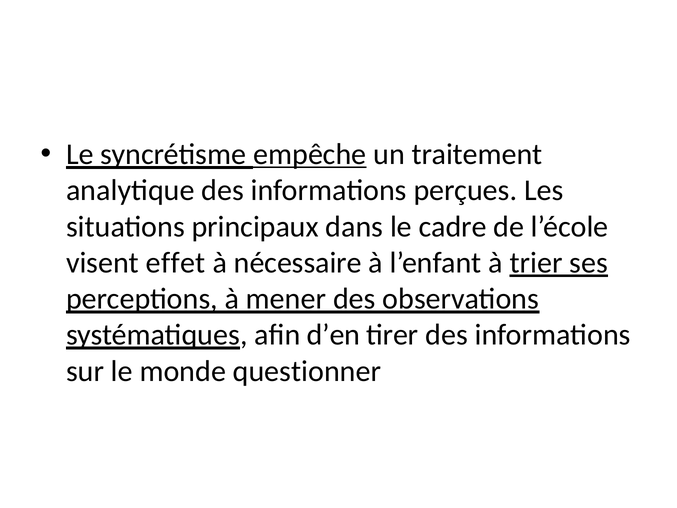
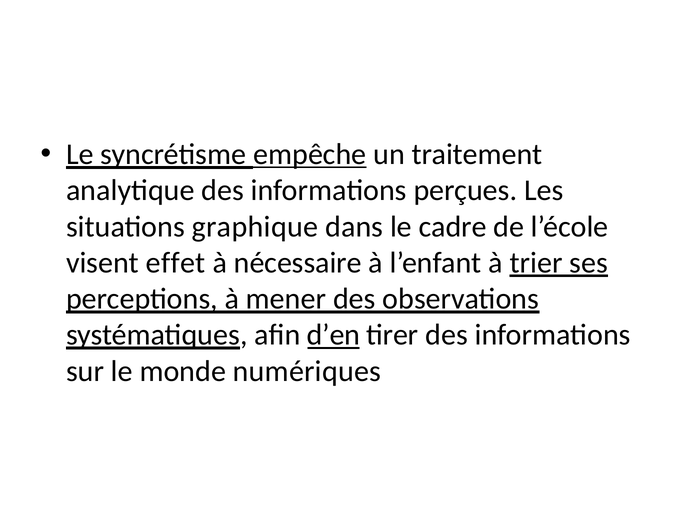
principaux: principaux -> graphique
d’en underline: none -> present
questionner: questionner -> numériques
